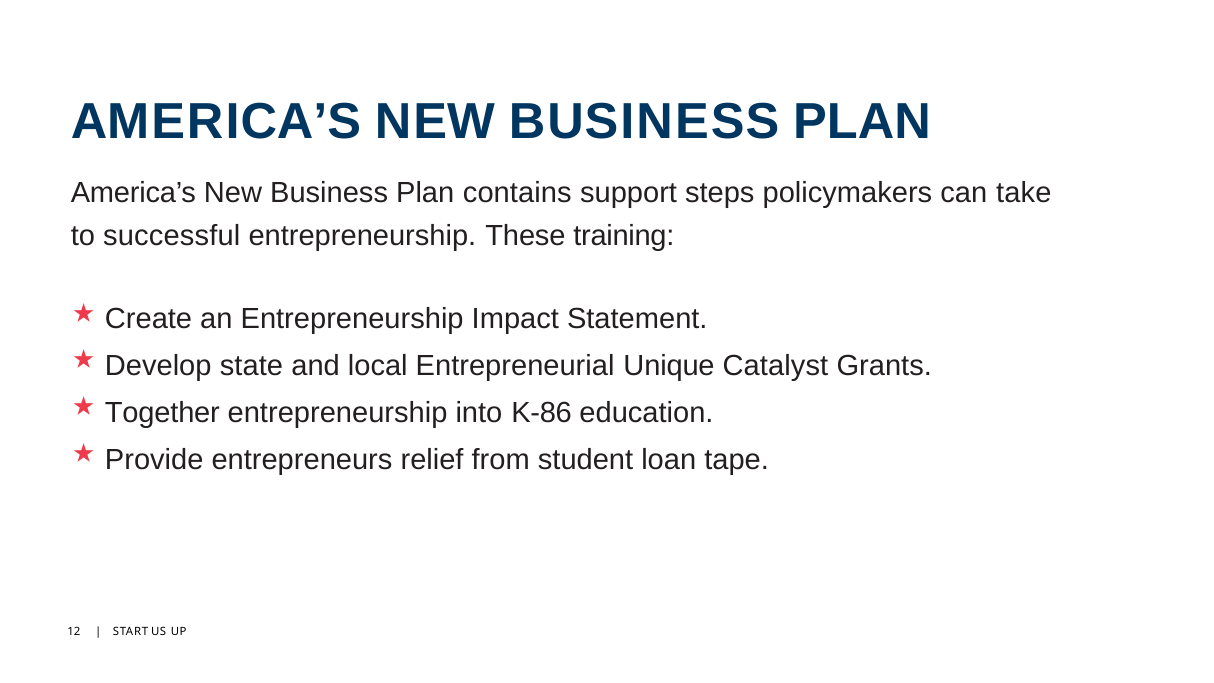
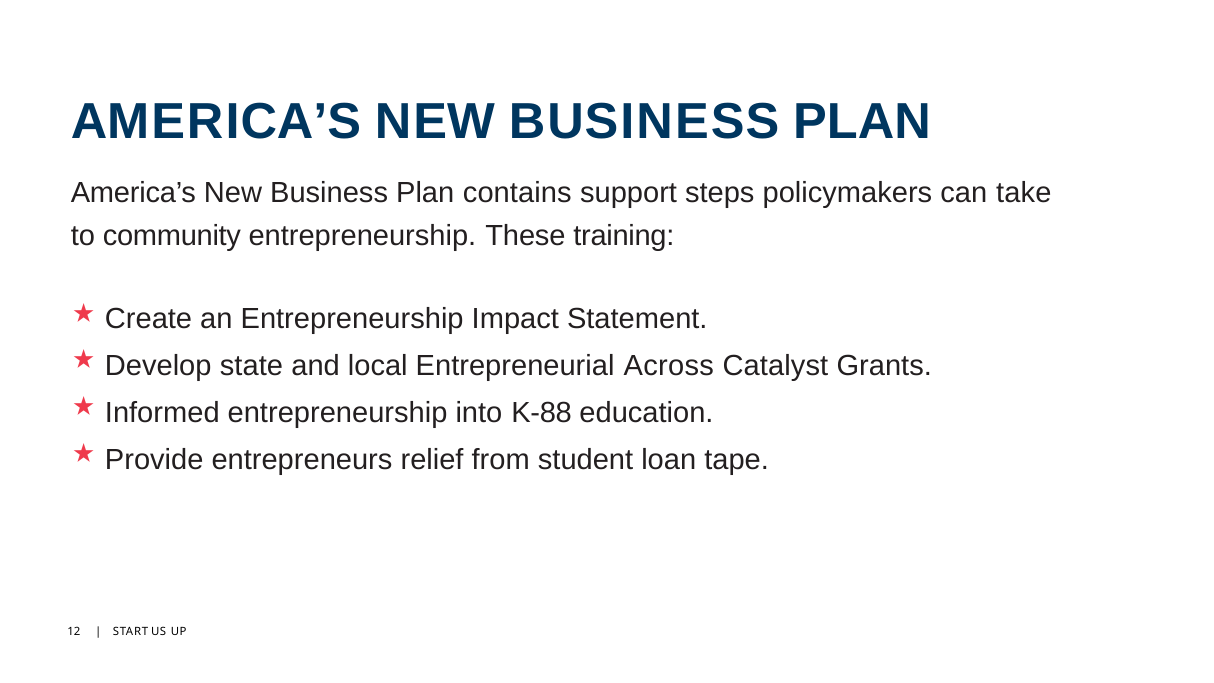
successful: successful -> community
Unique: Unique -> Across
Together: Together -> Informed
K-86: K-86 -> K-88
